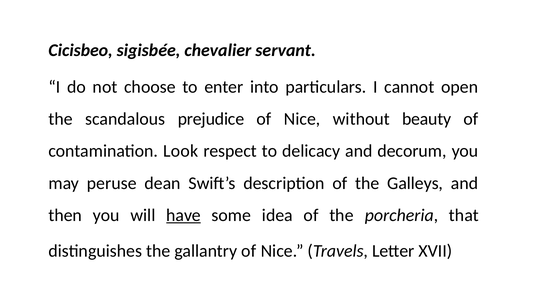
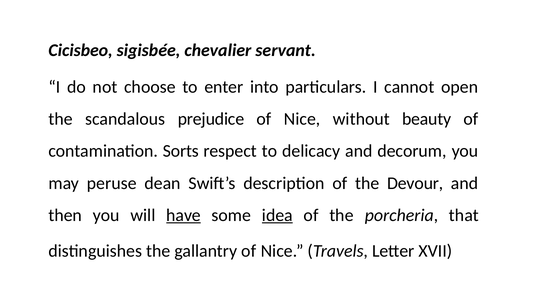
Look: Look -> Sorts
Galleys: Galleys -> Devour
idea underline: none -> present
